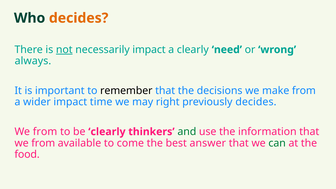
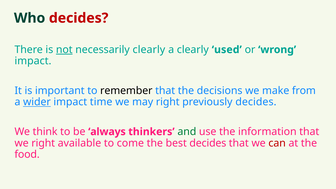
decides at (79, 18) colour: orange -> red
necessarily impact: impact -> clearly
need: need -> used
always at (33, 61): always -> impact
wider underline: none -> present
from at (45, 132): from -> think
be clearly: clearly -> always
from at (43, 143): from -> right
best answer: answer -> decides
can colour: green -> red
